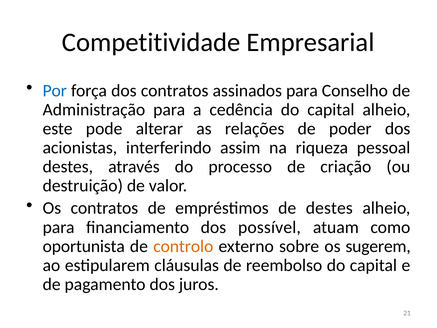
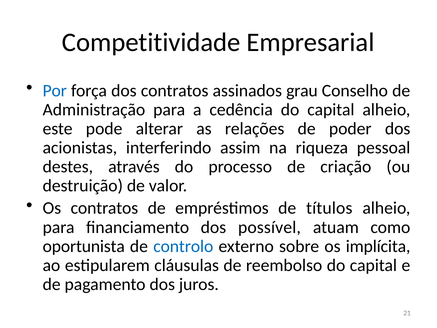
assinados para: para -> grau
de destes: destes -> títulos
controlo colour: orange -> blue
sugerem: sugerem -> implícita
